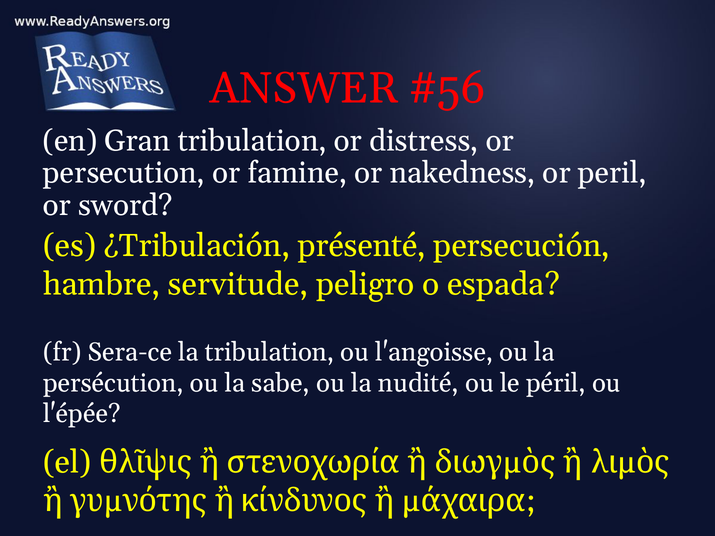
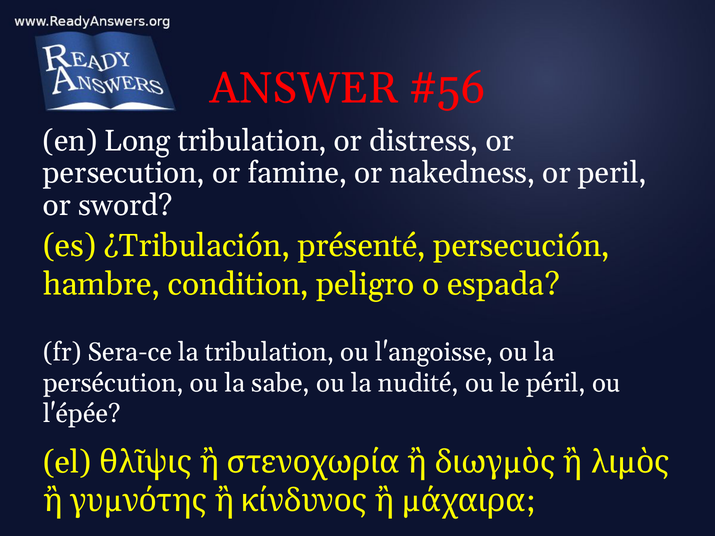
Gran: Gran -> Long
servitude: servitude -> condition
